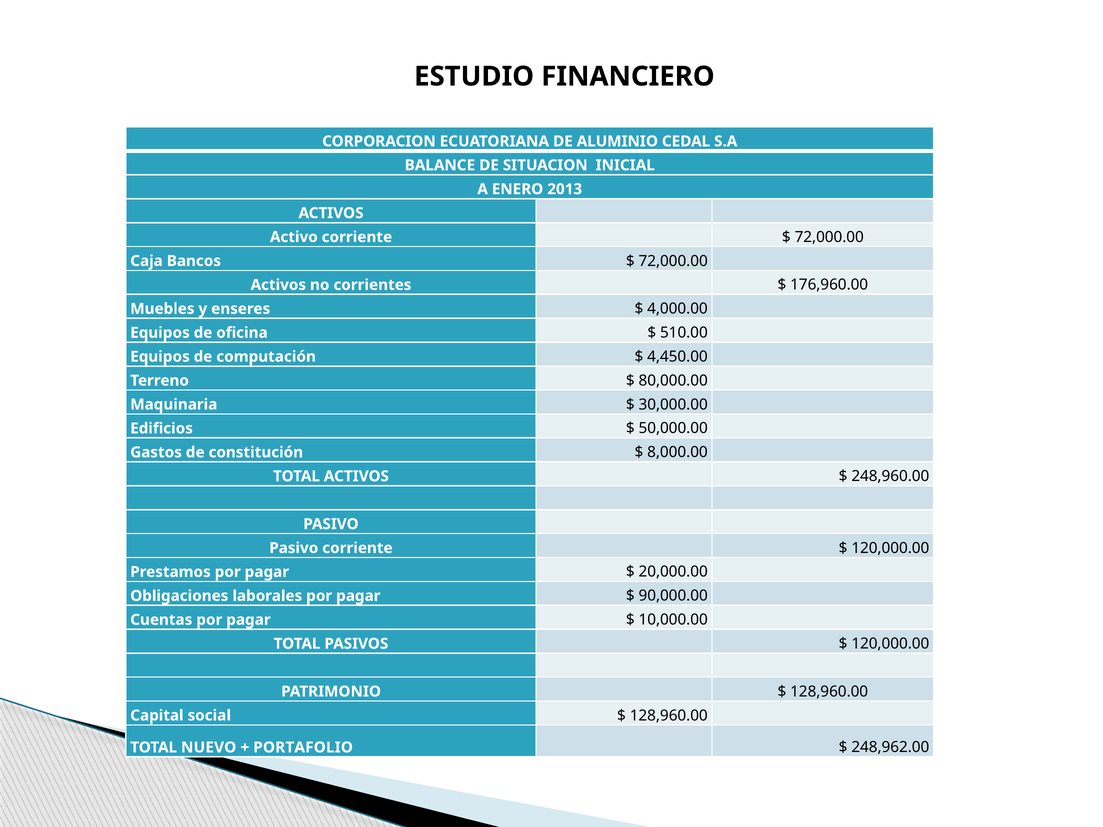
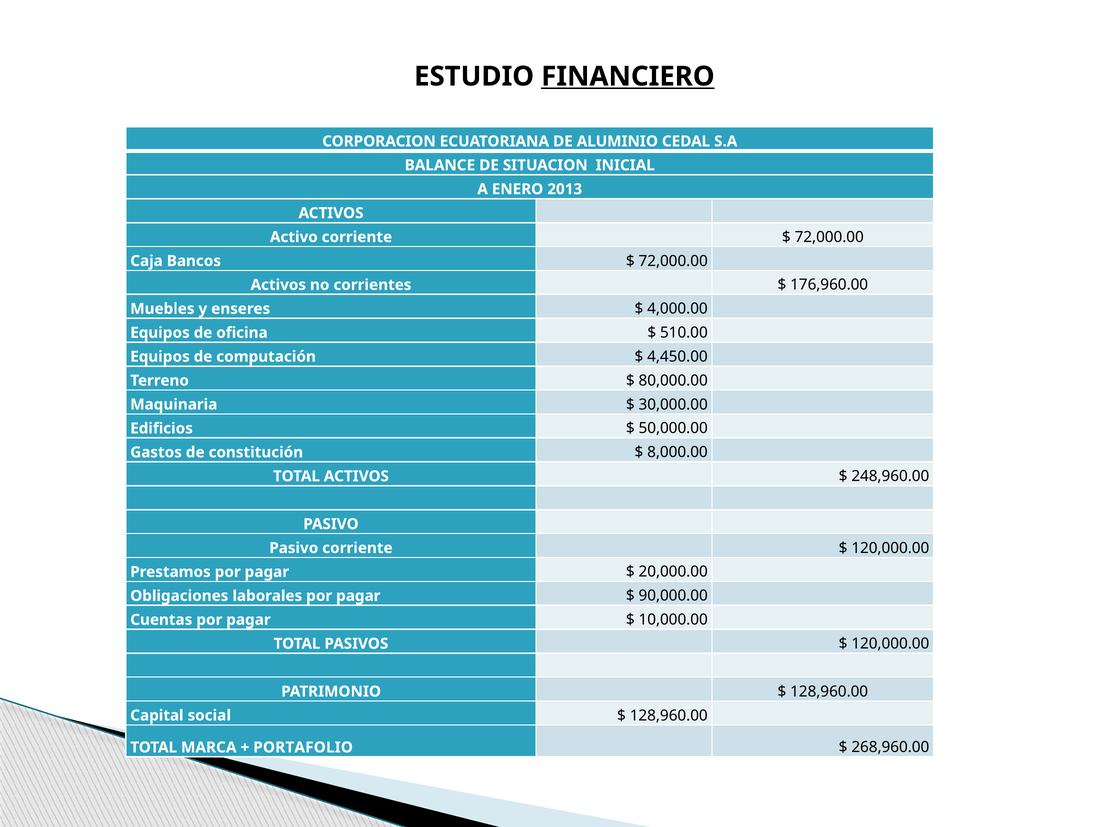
FINANCIERO underline: none -> present
NUEVO: NUEVO -> MARCA
248,962.00: 248,962.00 -> 268,960.00
